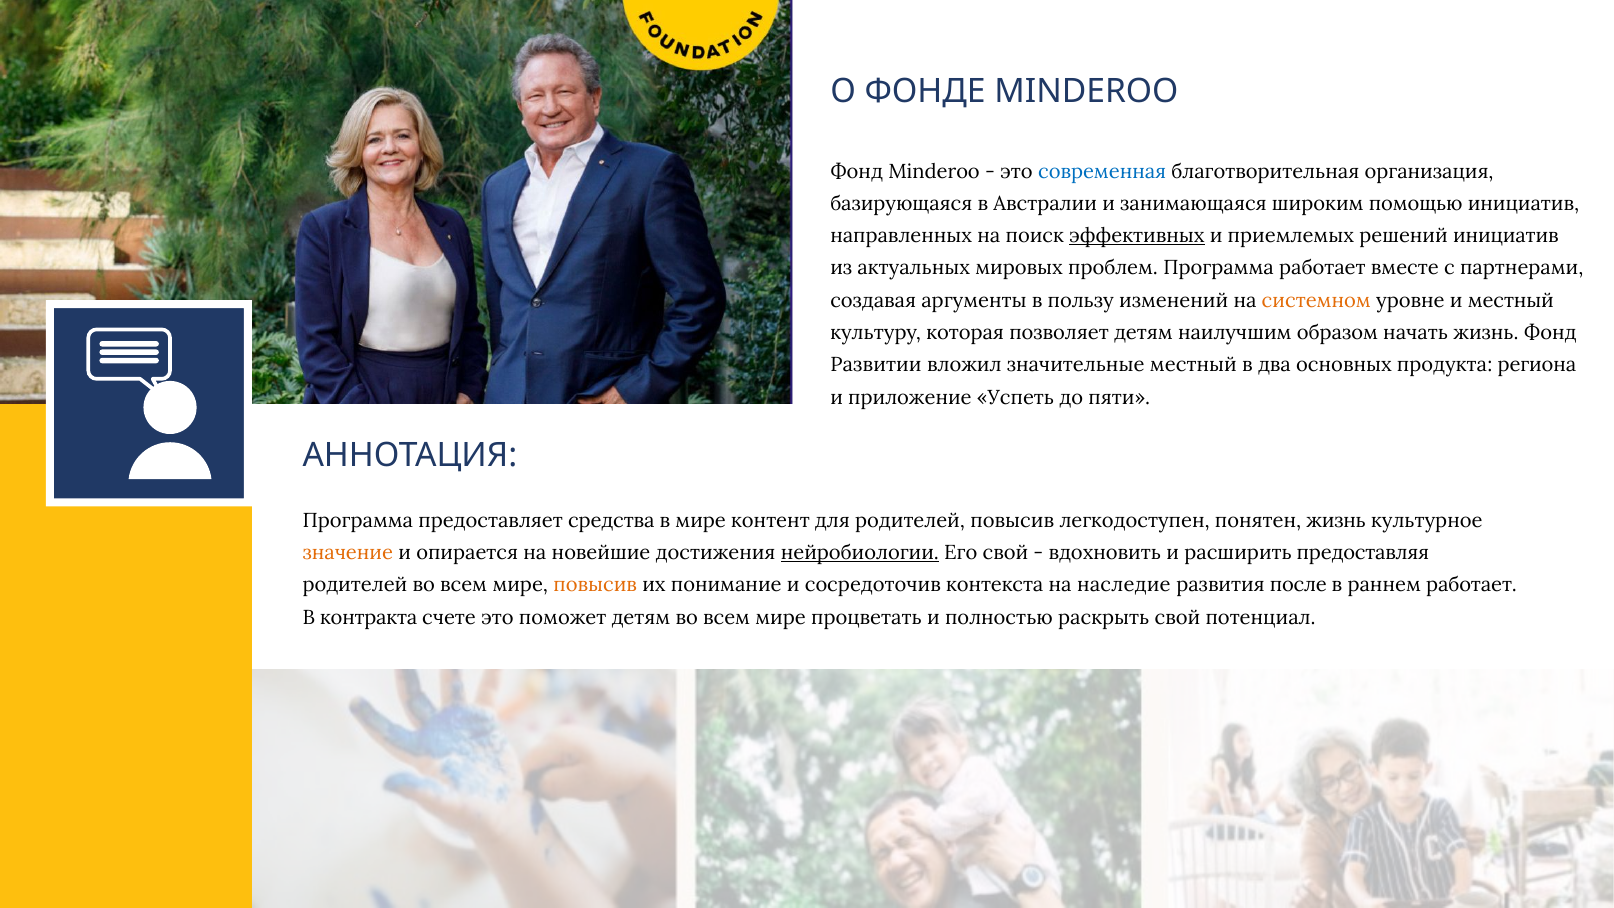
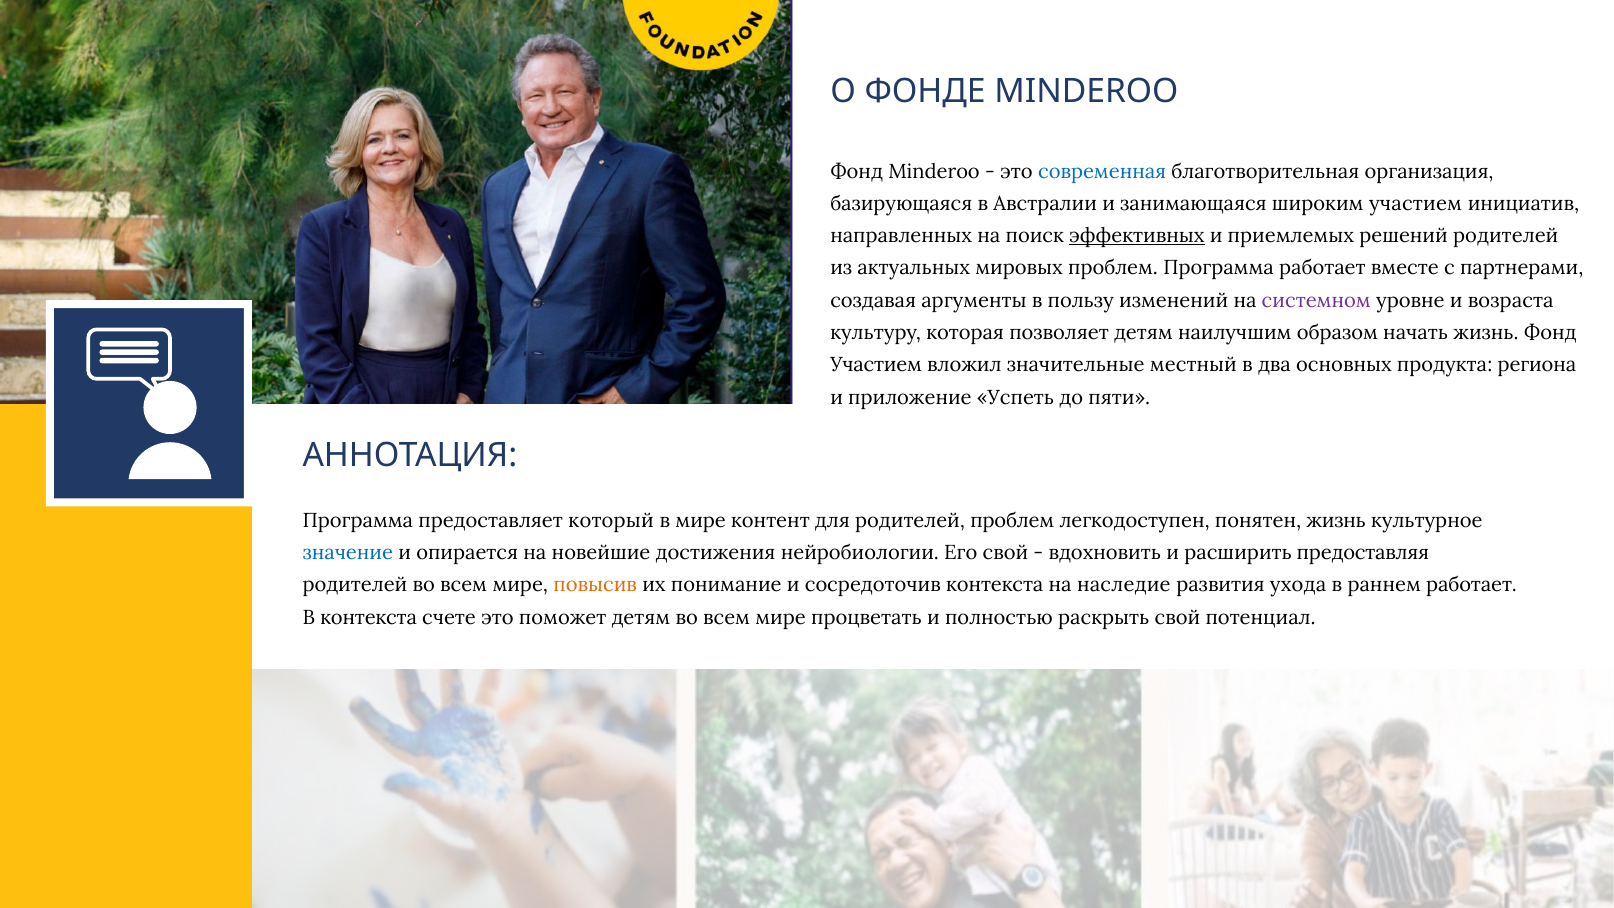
широким помощью: помощью -> участием
решений инициатив: инициатив -> родителей
системном colour: orange -> purple
и местный: местный -> возраста
Развитии at (876, 365): Развитии -> Участием
средства: средства -> который
родителей повысив: повысив -> проблем
значение colour: orange -> blue
нейробиологии underline: present -> none
после: после -> ухода
В контракта: контракта -> контекста
